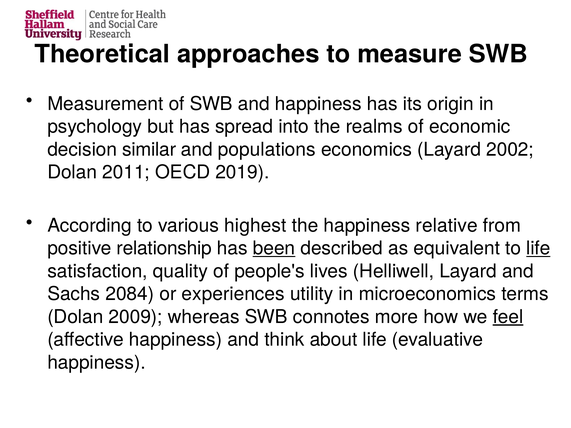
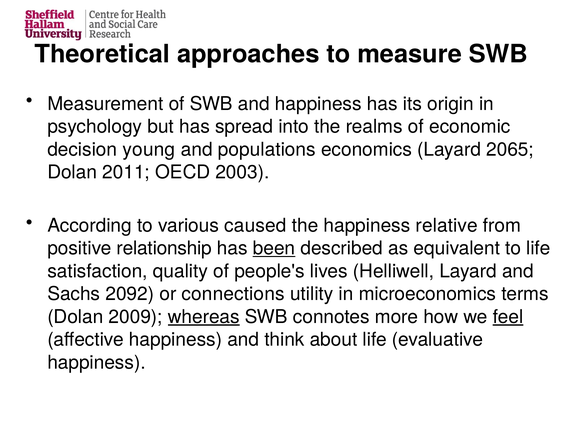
similar: similar -> young
2002: 2002 -> 2065
2019: 2019 -> 2003
highest: highest -> caused
life at (538, 248) underline: present -> none
2084: 2084 -> 2092
experiences: experiences -> connections
whereas underline: none -> present
